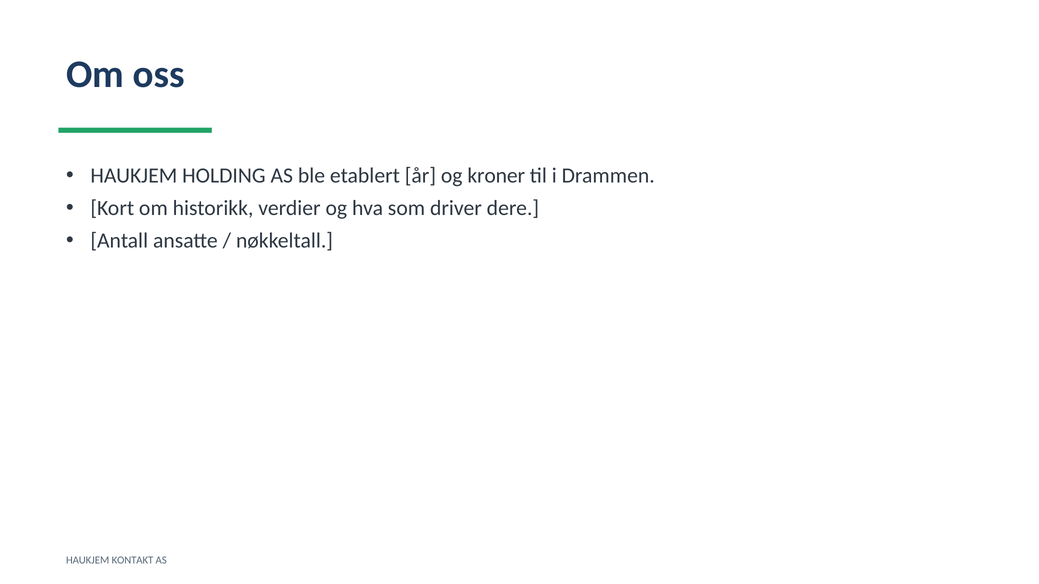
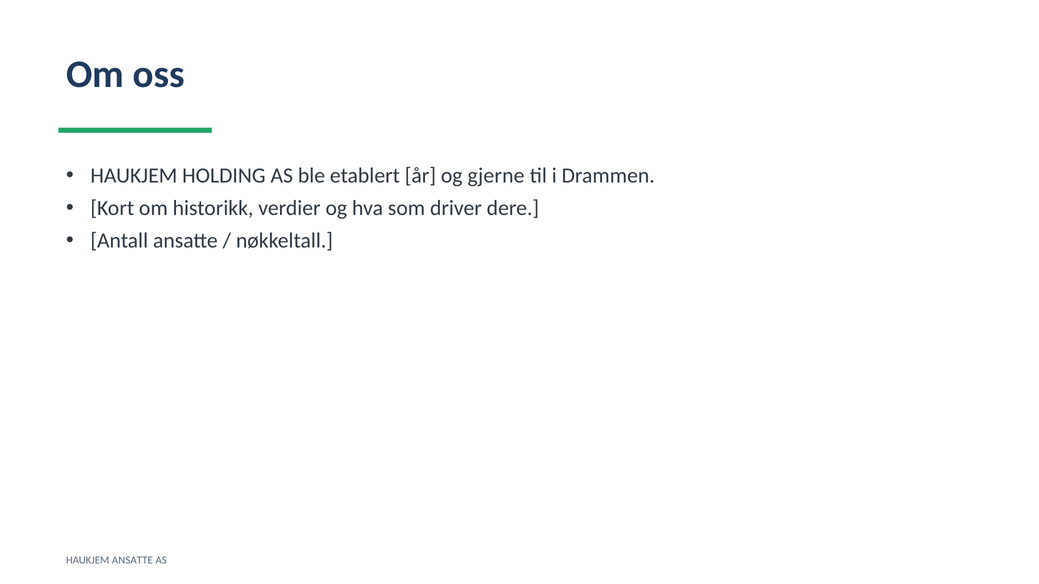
kroner: kroner -> gjerne
HAUKJEM KONTAKT: KONTAKT -> ANSATTE
